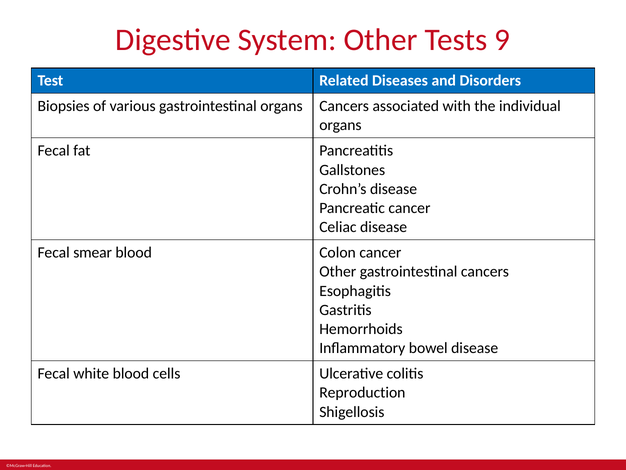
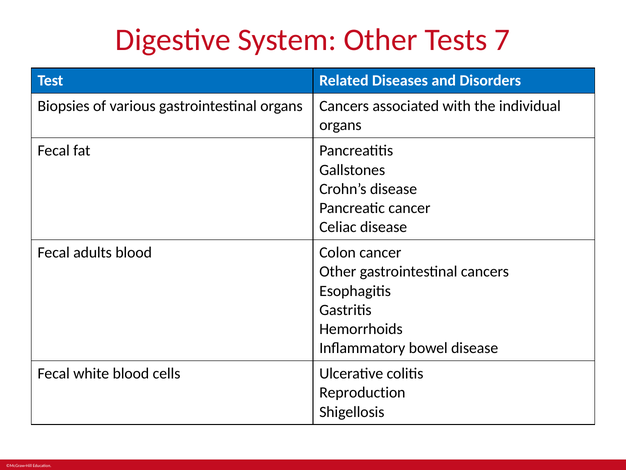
9: 9 -> 7
smear: smear -> adults
